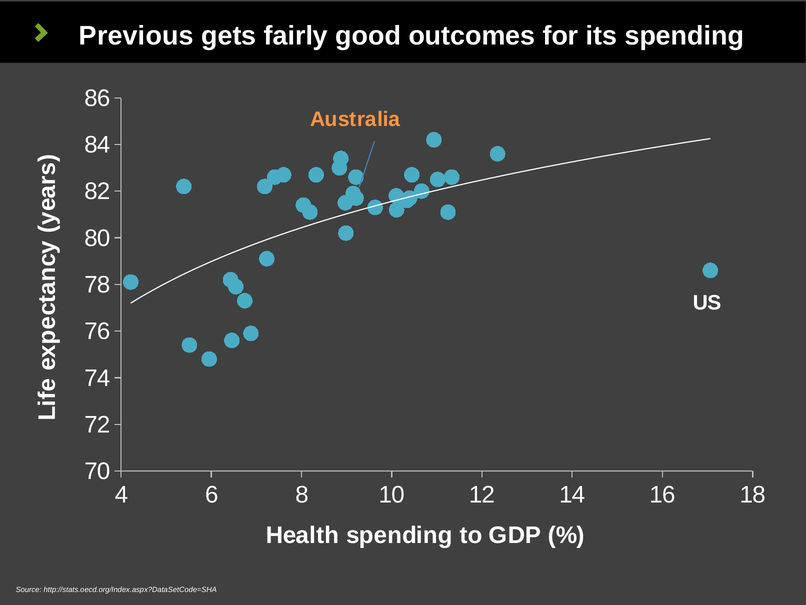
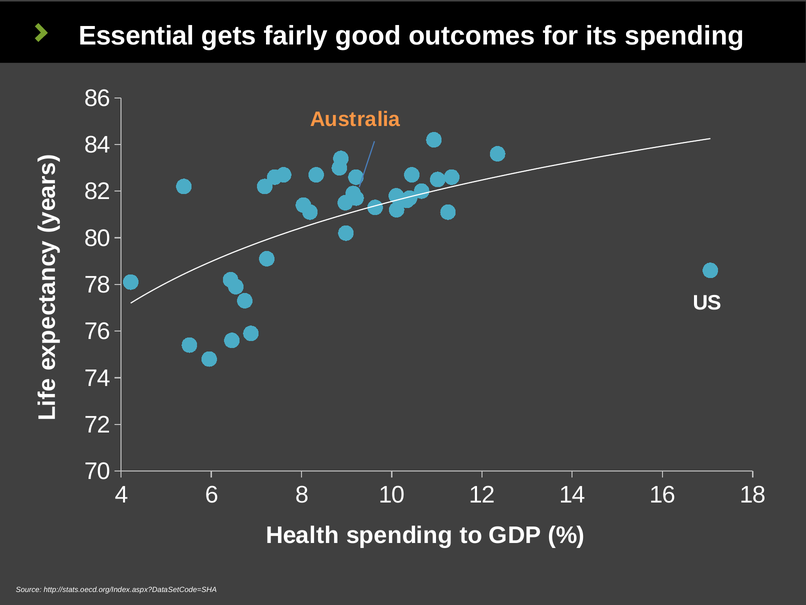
Previous: Previous -> Essential
